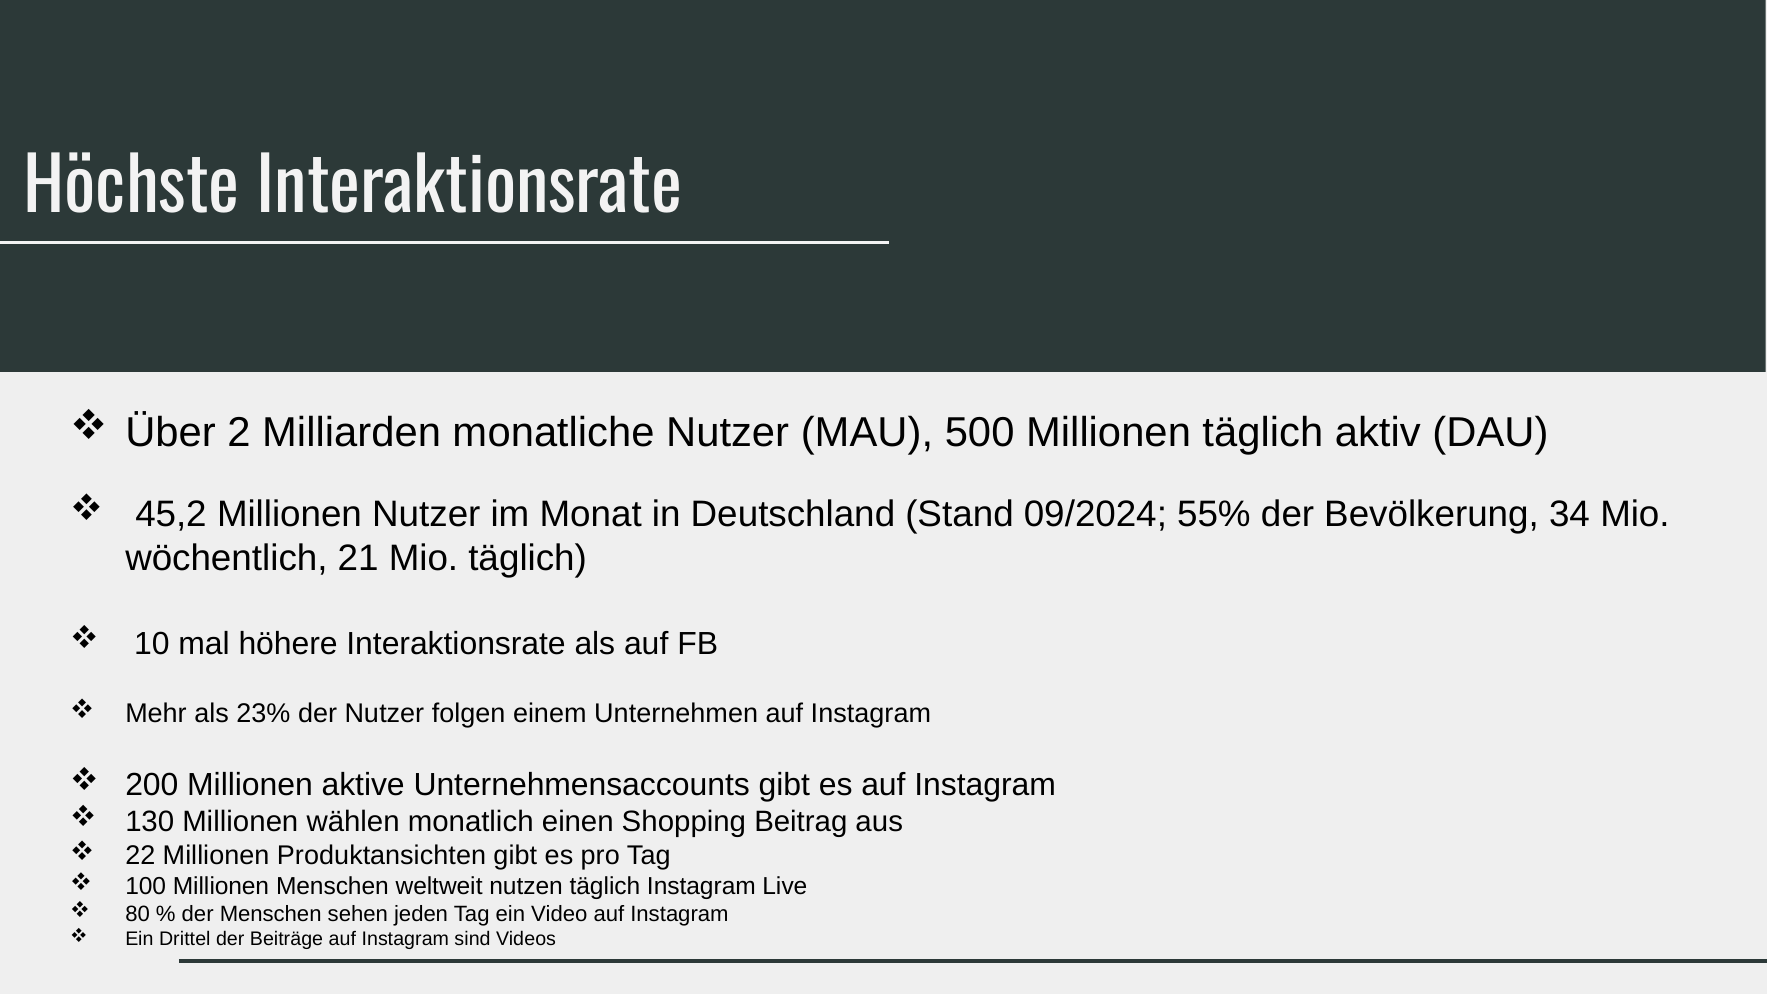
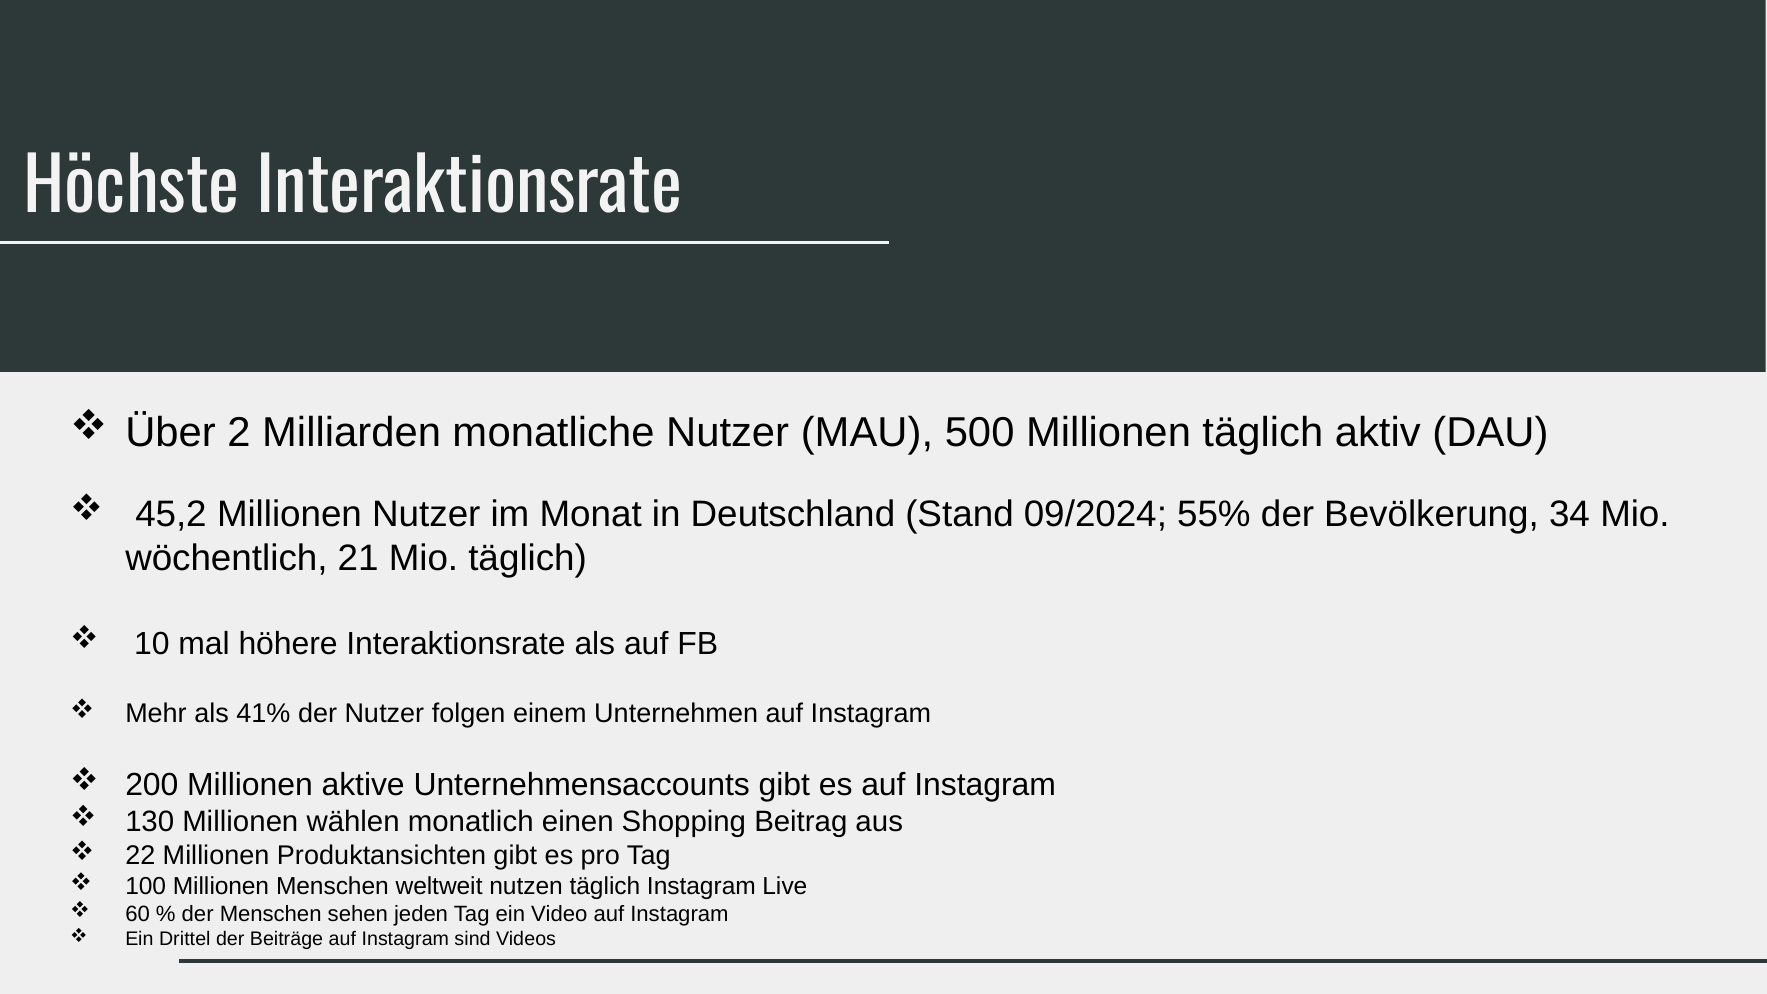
23%: 23% -> 41%
80: 80 -> 60
